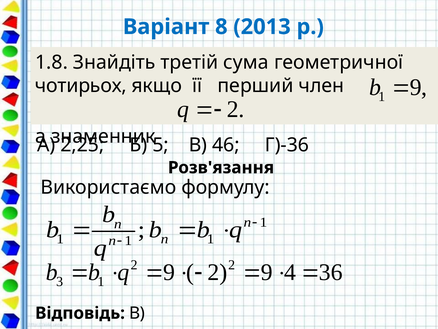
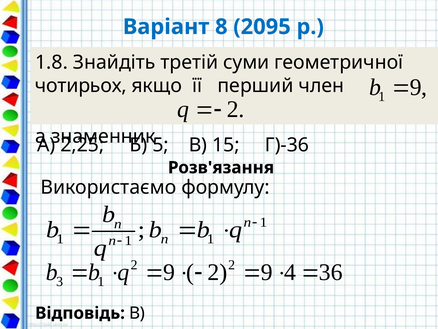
2013: 2013 -> 2095
сума: сума -> суми
46: 46 -> 15
